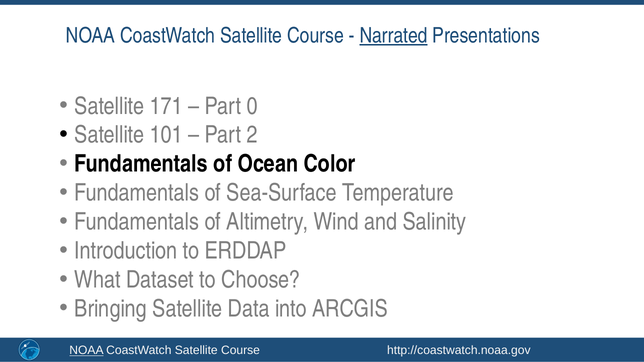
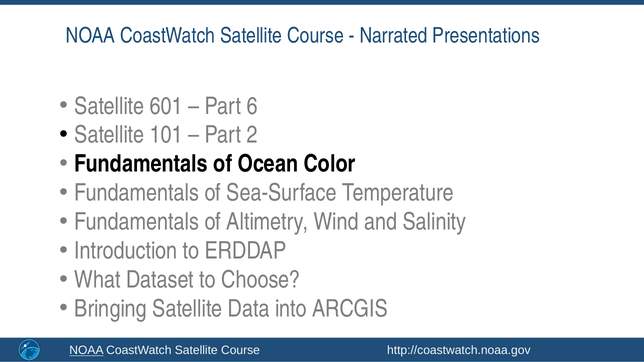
Narrated underline: present -> none
171: 171 -> 601
0: 0 -> 6
